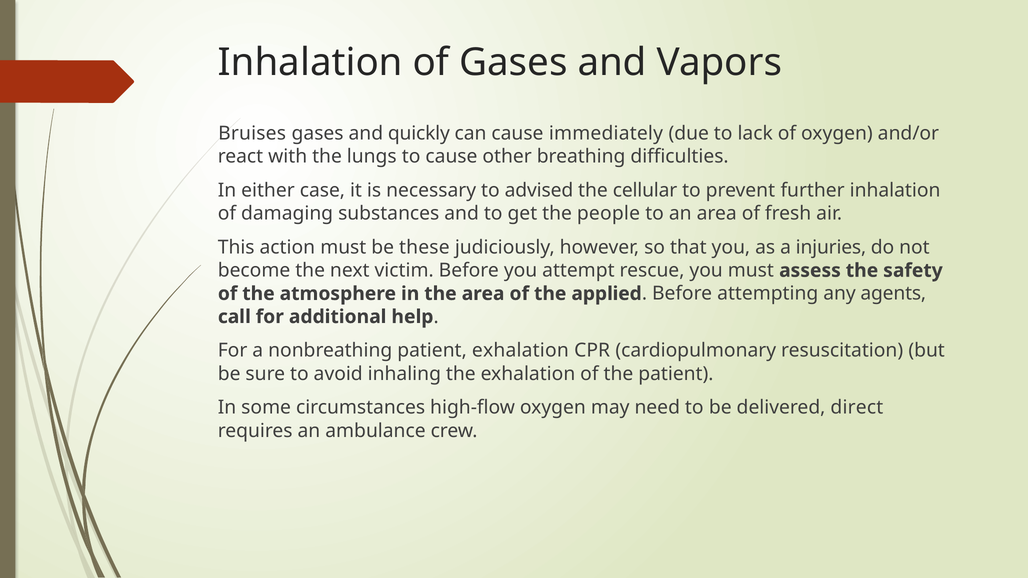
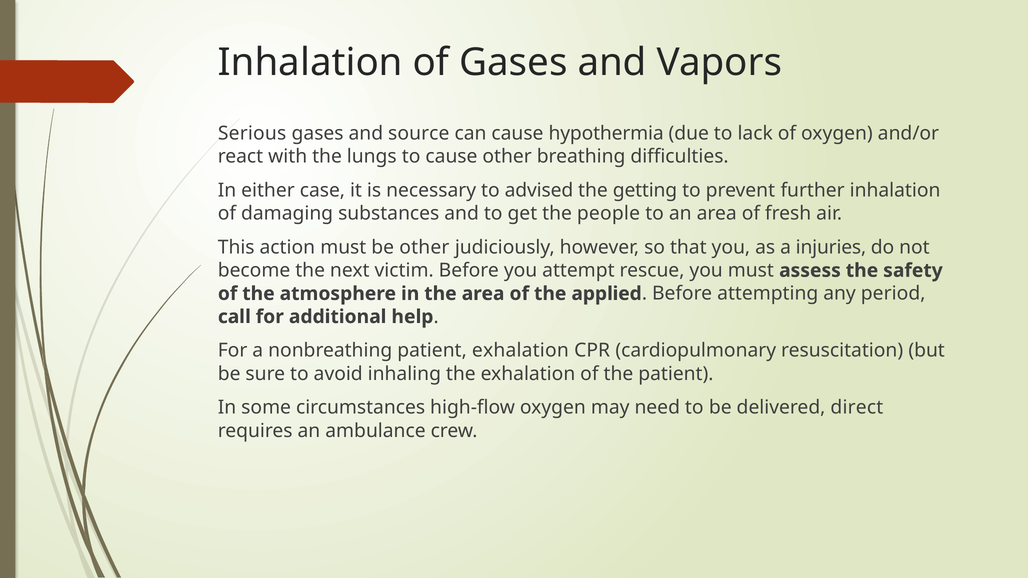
Bruises: Bruises -> Serious
quickly: quickly -> source
immediately: immediately -> hypothermia
cellular: cellular -> getting
be these: these -> other
agents: agents -> period
